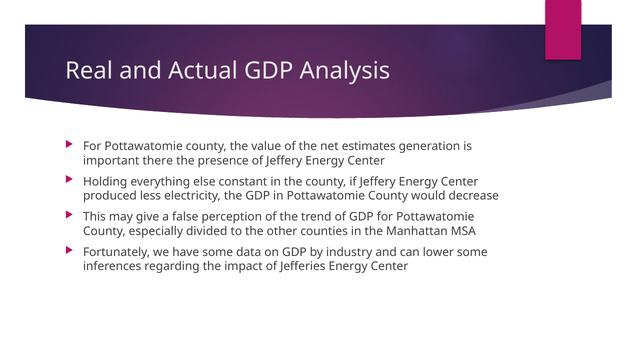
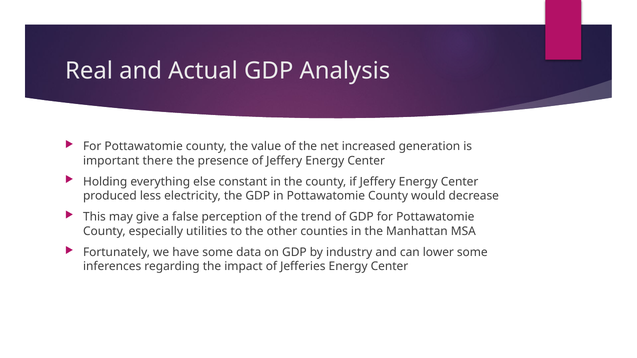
estimates: estimates -> increased
divided: divided -> utilities
